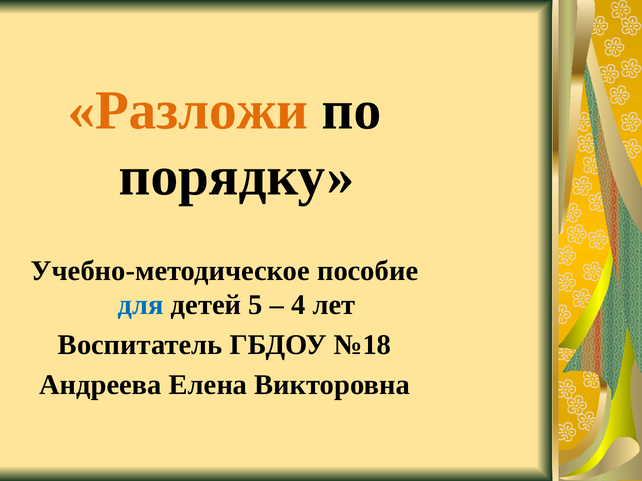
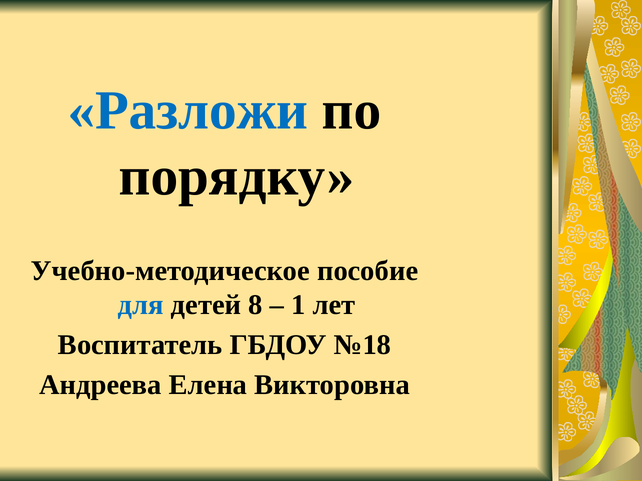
Разложи colour: orange -> blue
5: 5 -> 8
4: 4 -> 1
